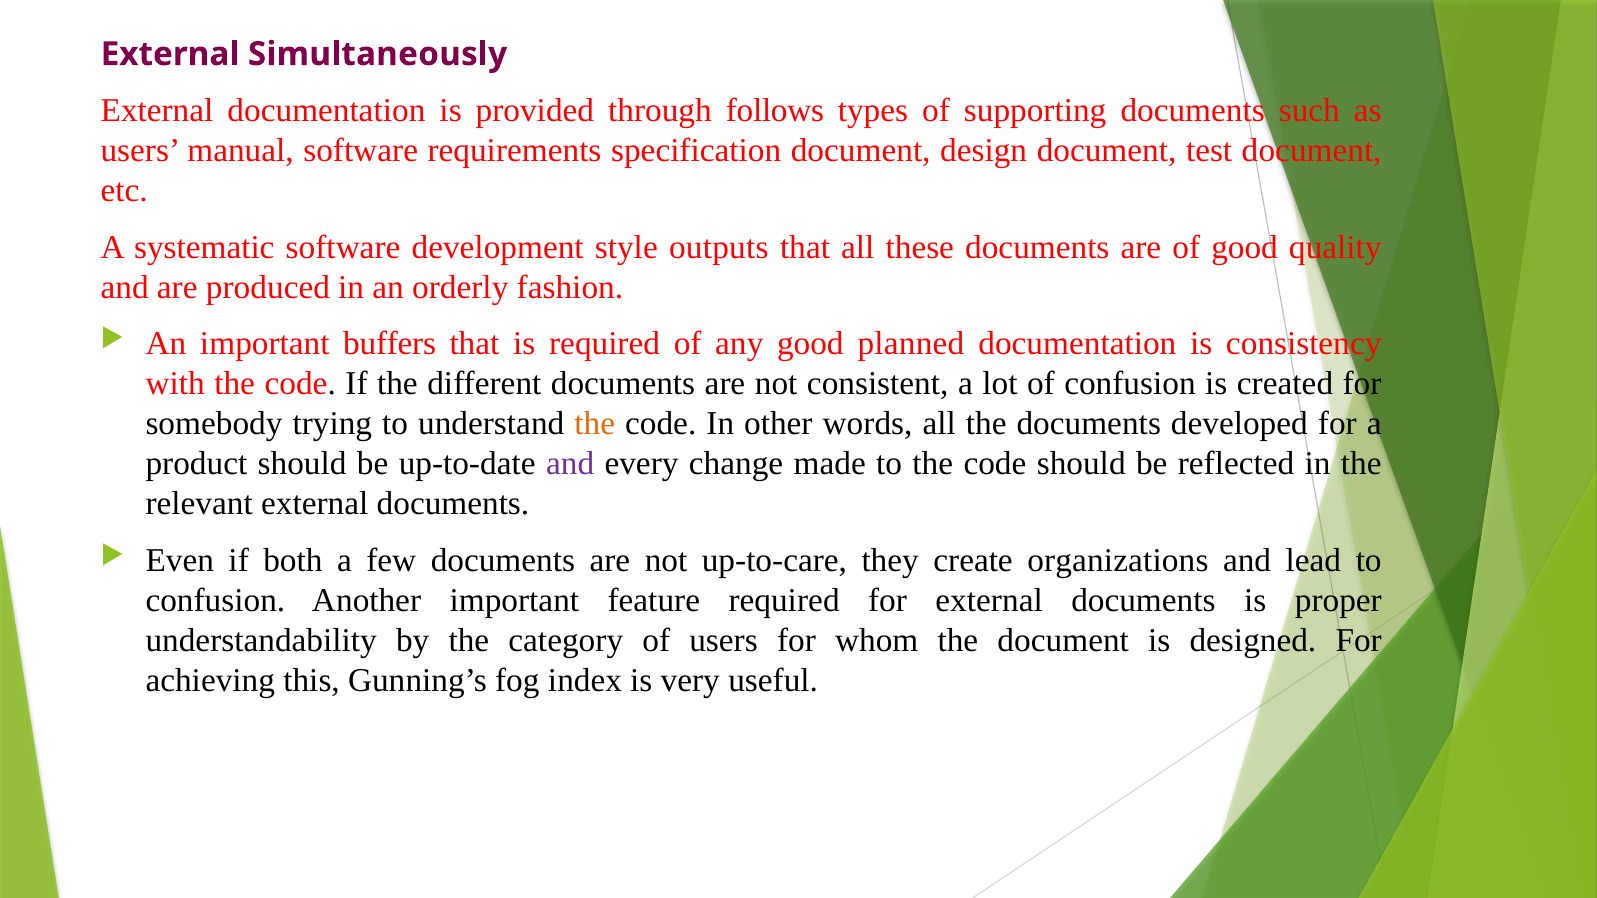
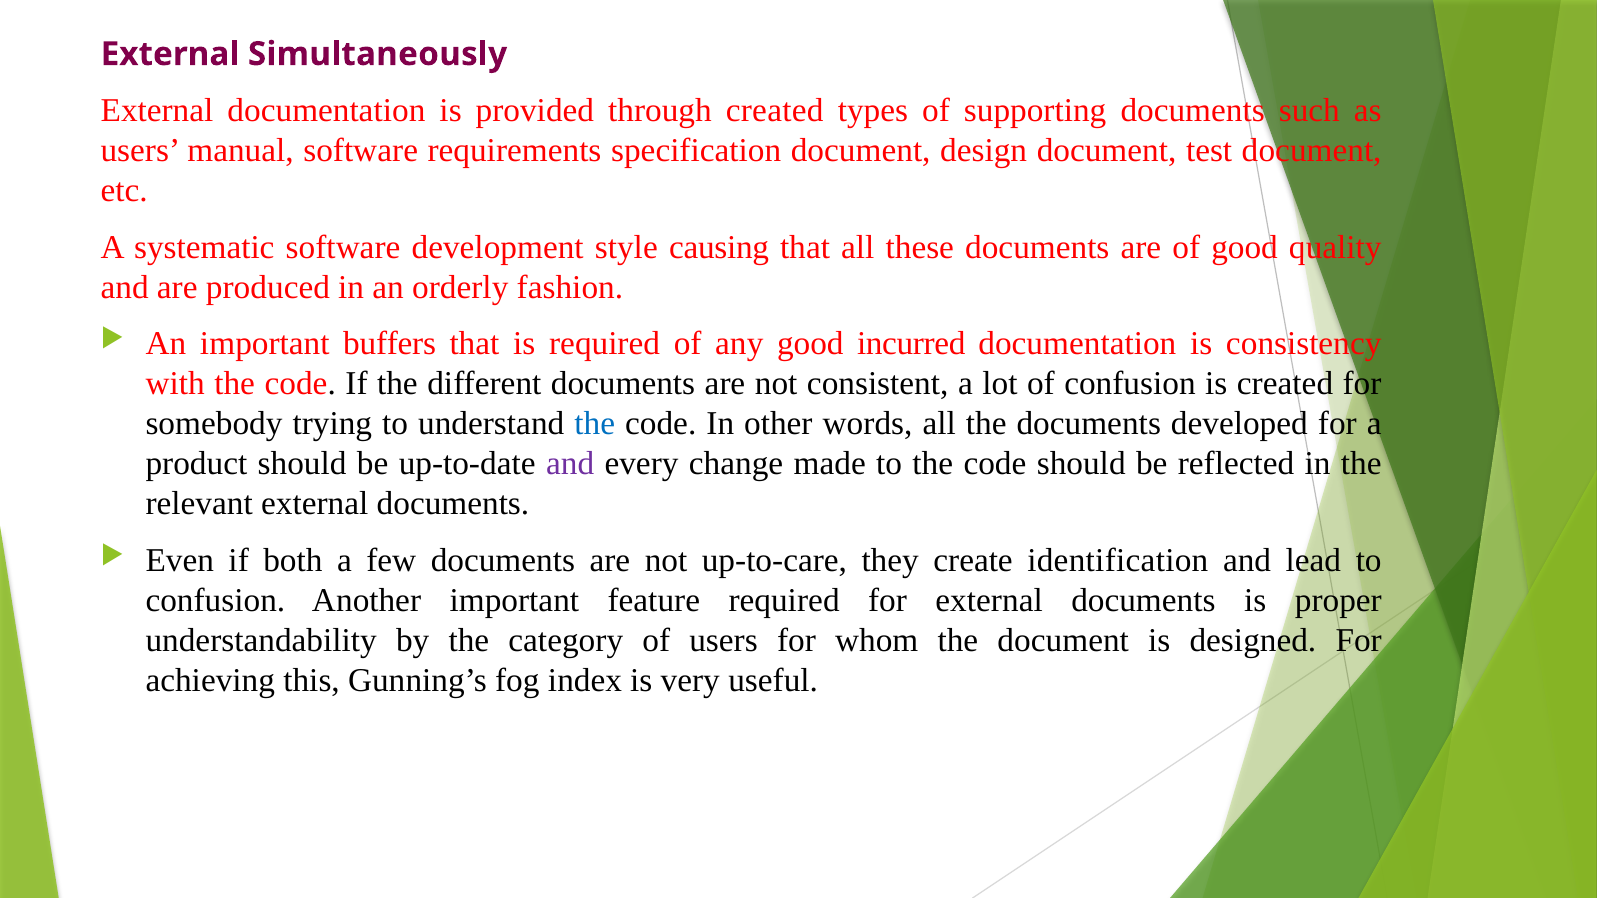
through follows: follows -> created
outputs: outputs -> causing
planned: planned -> incurred
the at (595, 424) colour: orange -> blue
organizations: organizations -> identification
